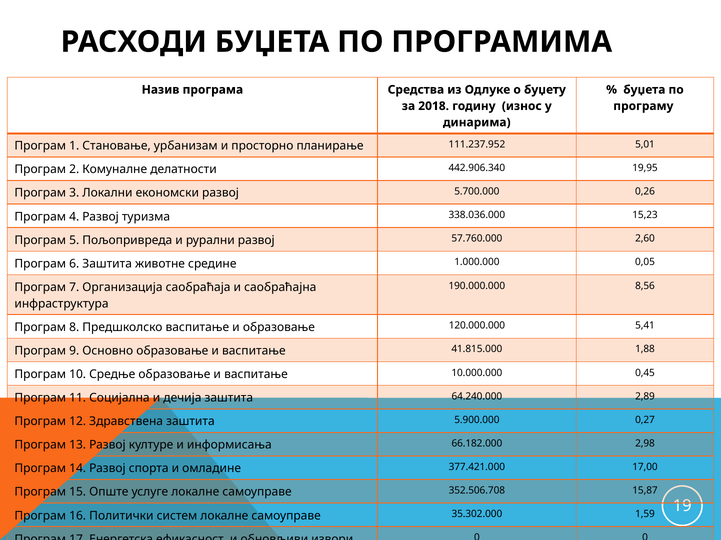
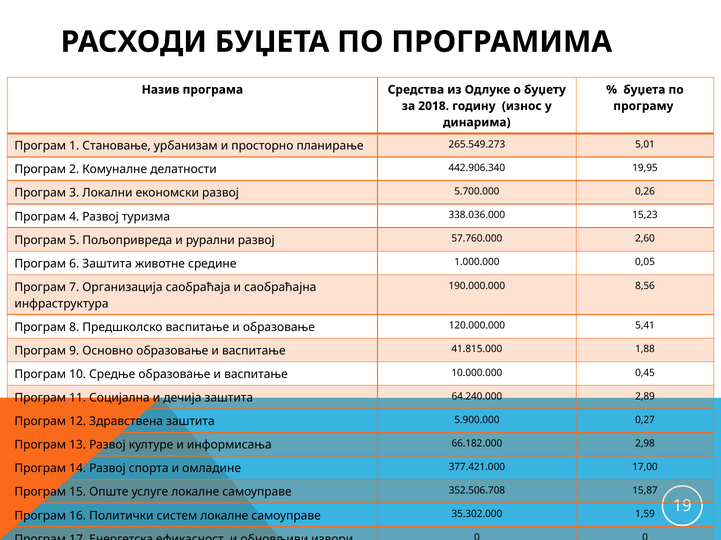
111.237.952: 111.237.952 -> 265.549.273
